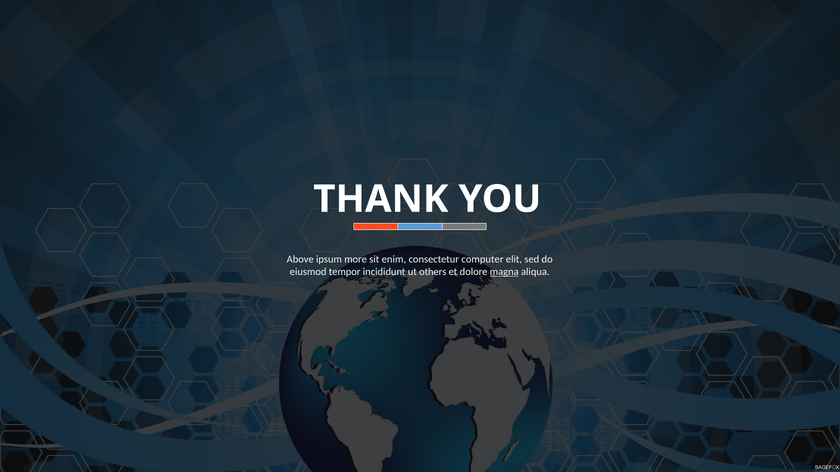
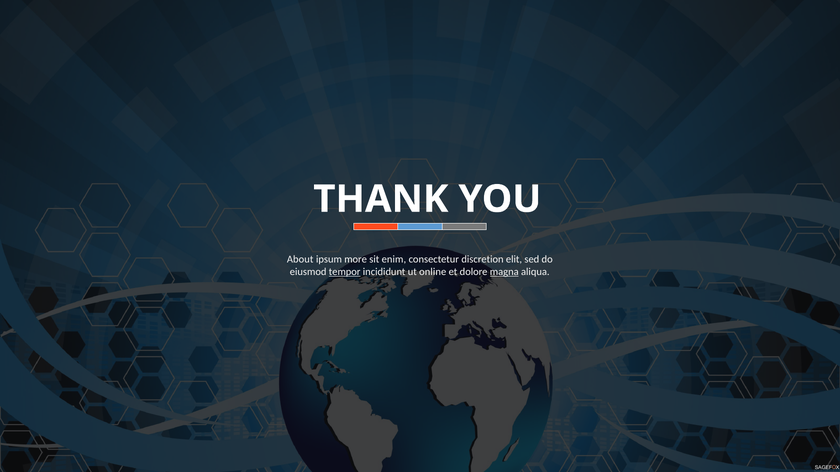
Above: Above -> About
computer: computer -> discretion
tempor underline: none -> present
others: others -> online
